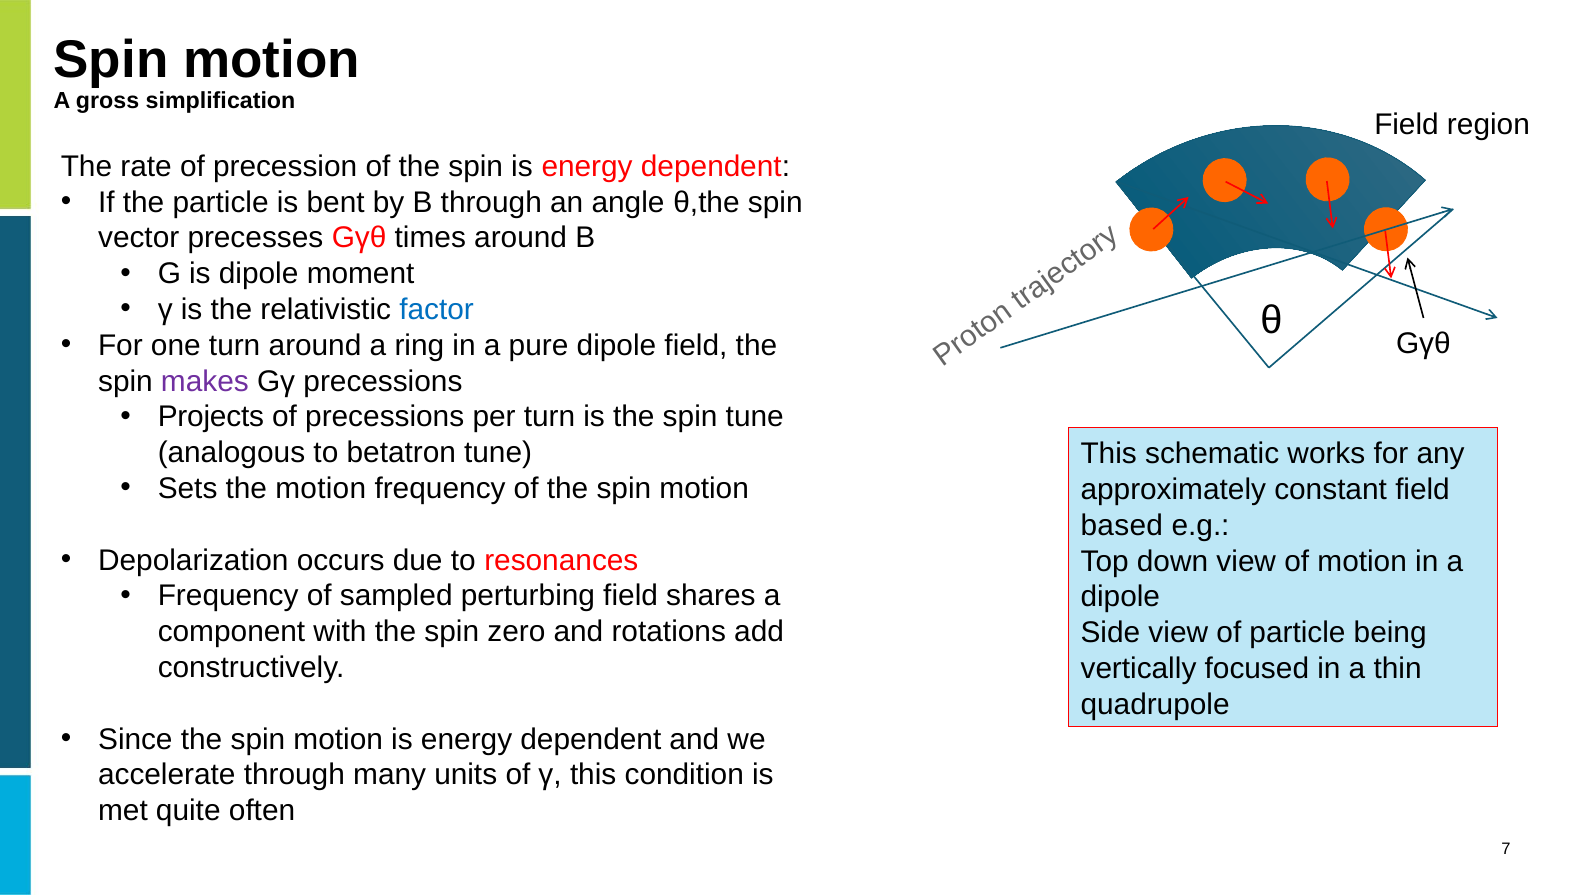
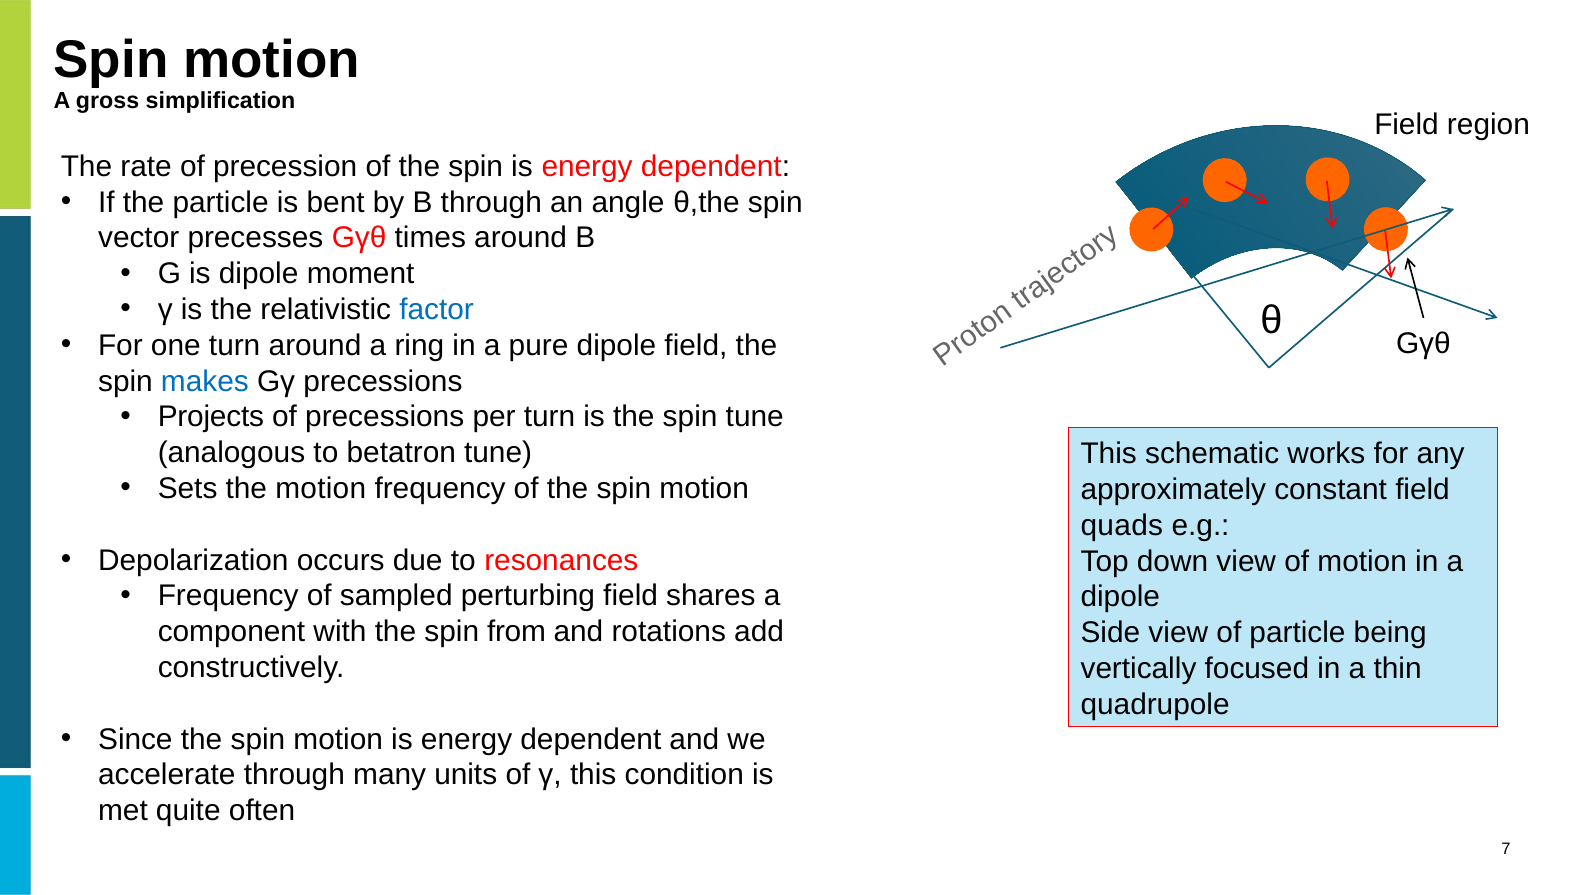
makes colour: purple -> blue
based: based -> quads
zero: zero -> from
